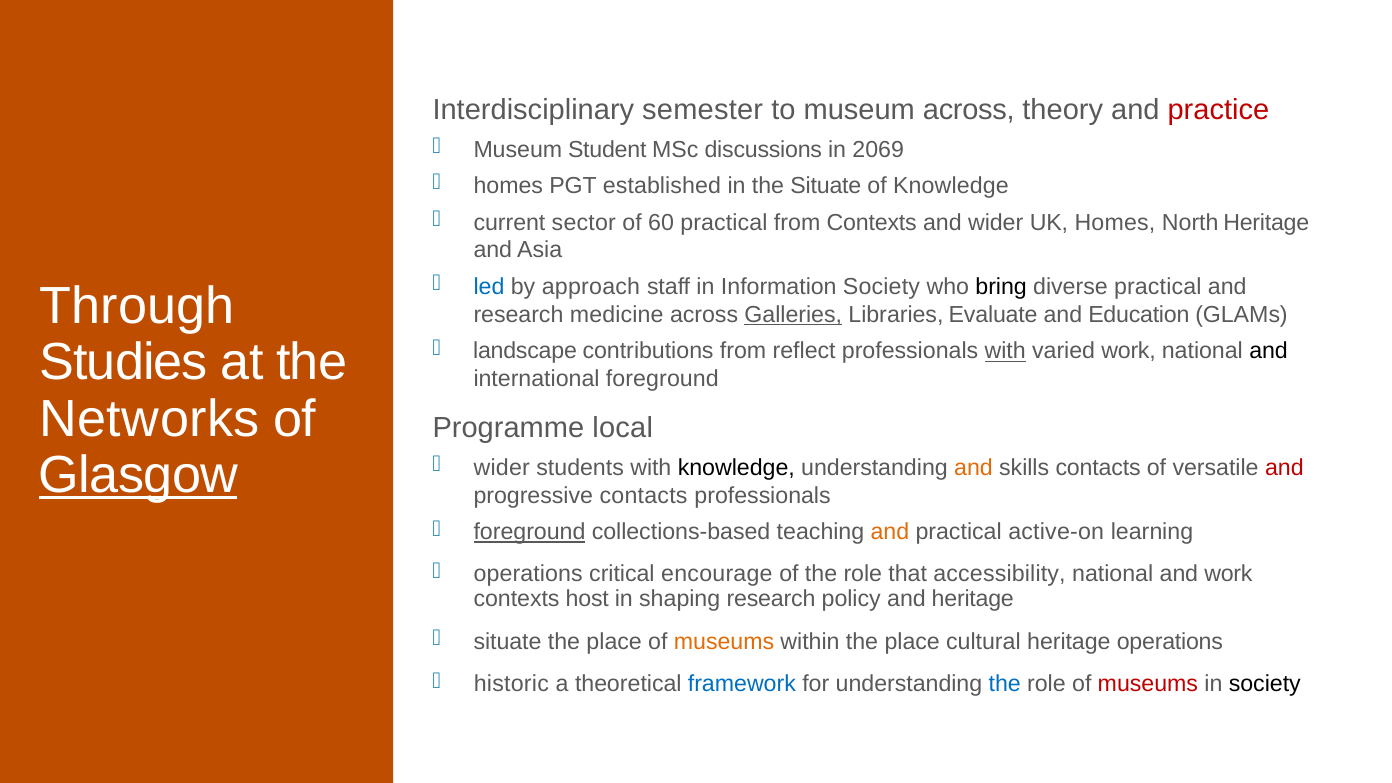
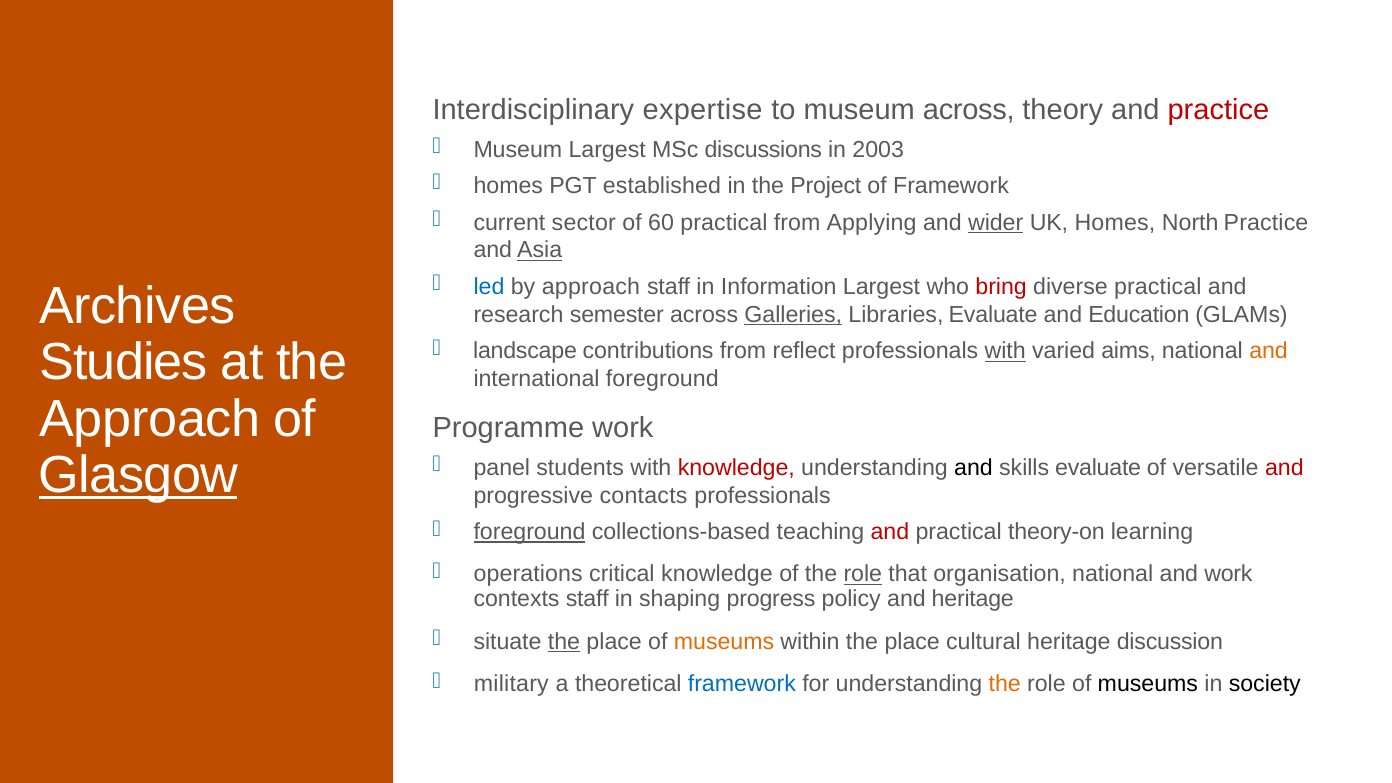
semester: semester -> expertise
Museum Student: Student -> Largest
2069: 2069 -> 2003
the Situate: Situate -> Project
of Knowledge: Knowledge -> Framework
from Contexts: Contexts -> Applying
wider at (996, 223) underline: none -> present
North Heritage: Heritage -> Practice
Asia underline: none -> present
Information Society: Society -> Largest
bring colour: black -> red
Through: Through -> Archives
medicine: medicine -> semester
varied work: work -> aims
and at (1269, 351) colour: black -> orange
Networks at (150, 419): Networks -> Approach
Programme local: local -> work
wider at (502, 468): wider -> panel
knowledge at (736, 468) colour: black -> red
and at (973, 468) colour: orange -> black
skills contacts: contacts -> evaluate
and at (890, 532) colour: orange -> red
active-on: active-on -> theory-on
critical encourage: encourage -> knowledge
role at (863, 574) underline: none -> present
accessibility: accessibility -> organisation
contexts host: host -> staff
shaping research: research -> progress
the at (564, 642) underline: none -> present
heritage operations: operations -> discussion
historic: historic -> military
the at (1005, 684) colour: blue -> orange
museums at (1148, 684) colour: red -> black
